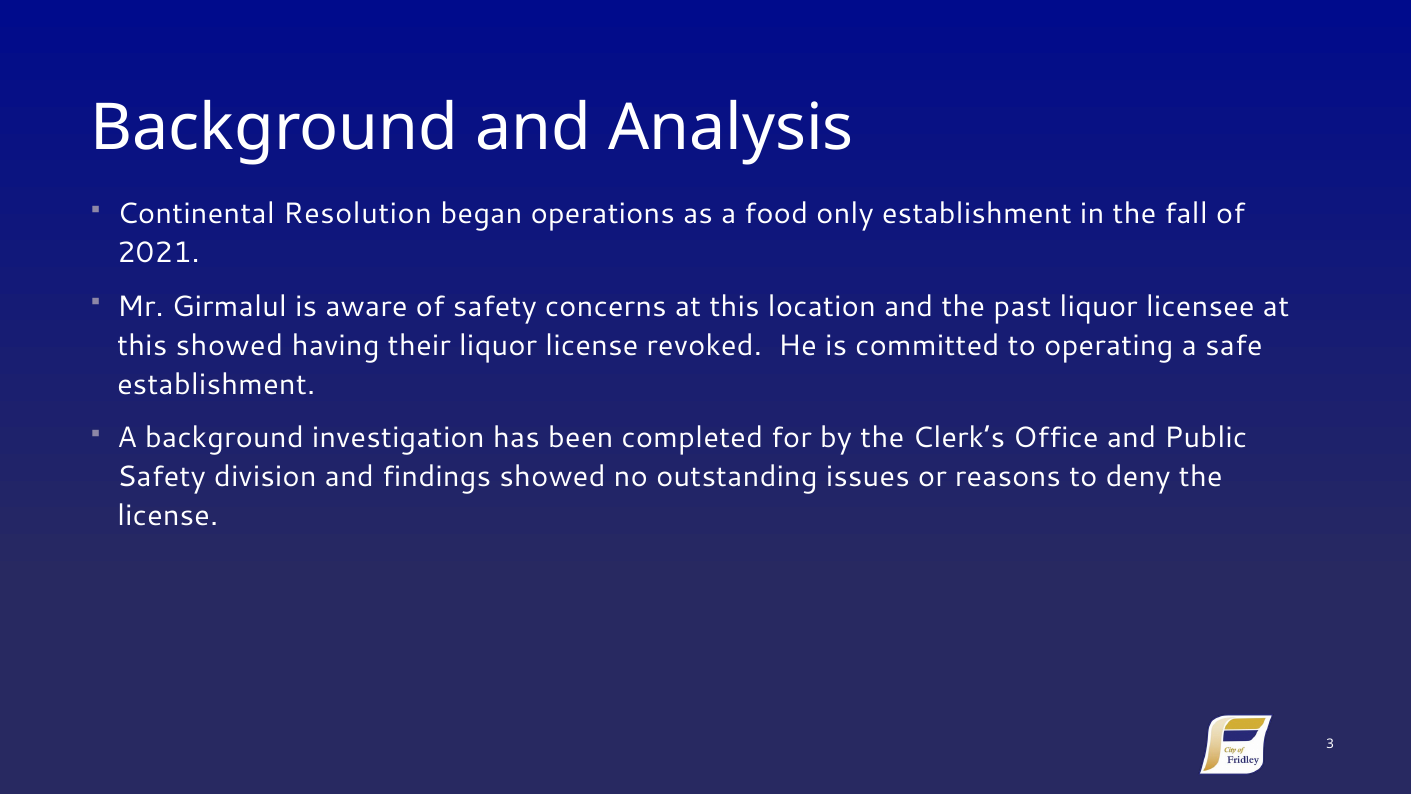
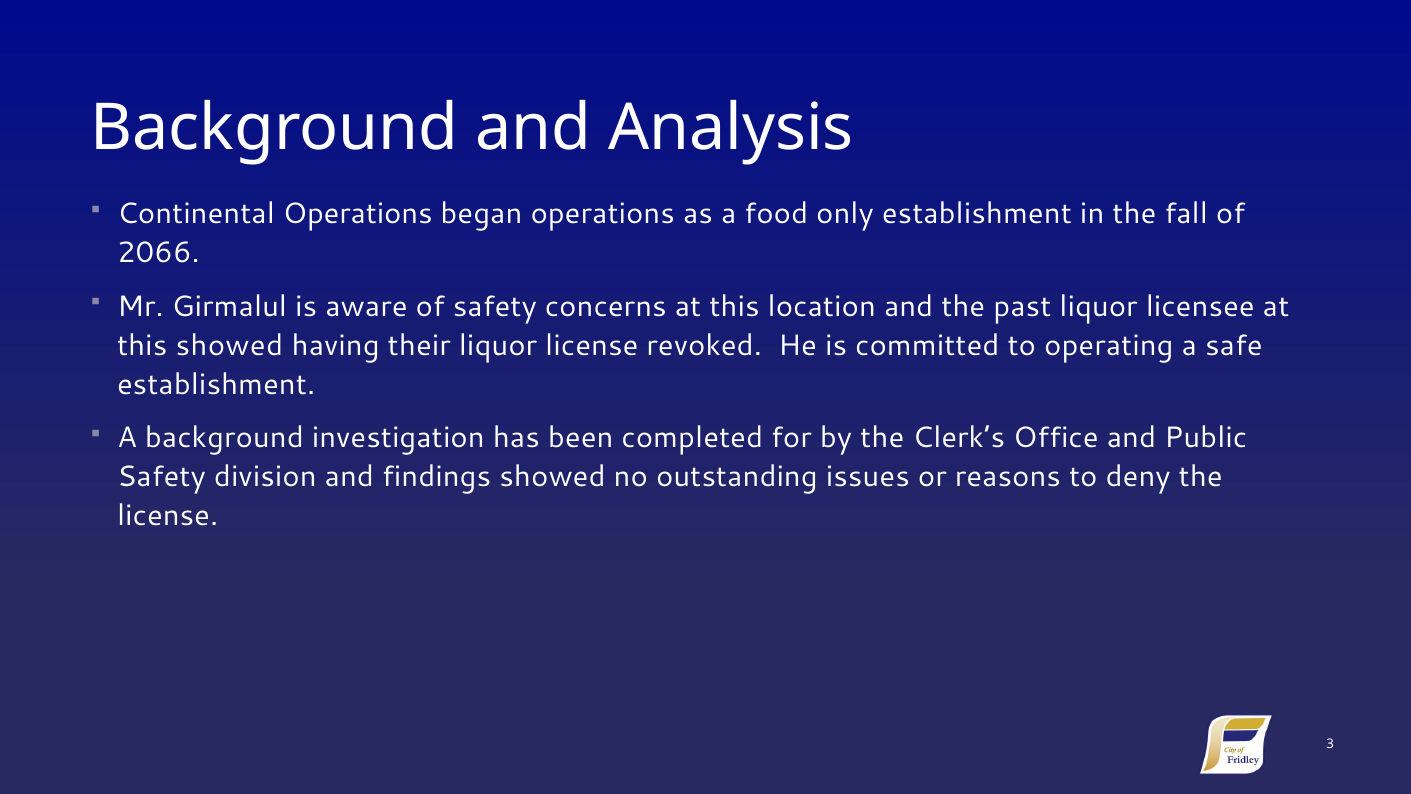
Continental Resolution: Resolution -> Operations
2021: 2021 -> 2066
